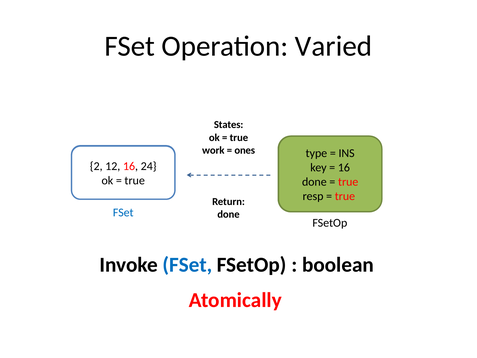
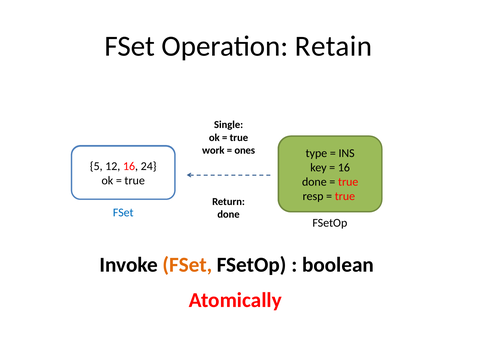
Varied: Varied -> Retain
States: States -> Single
2: 2 -> 5
FSet at (187, 265) colour: blue -> orange
